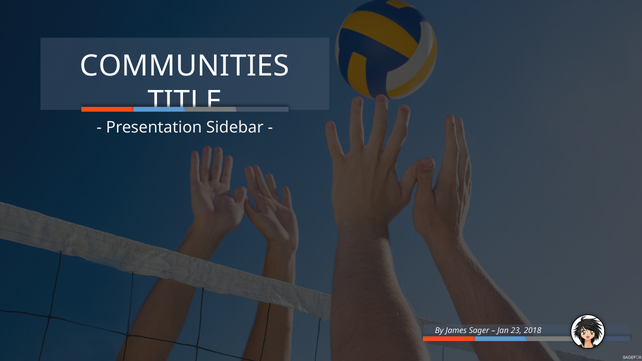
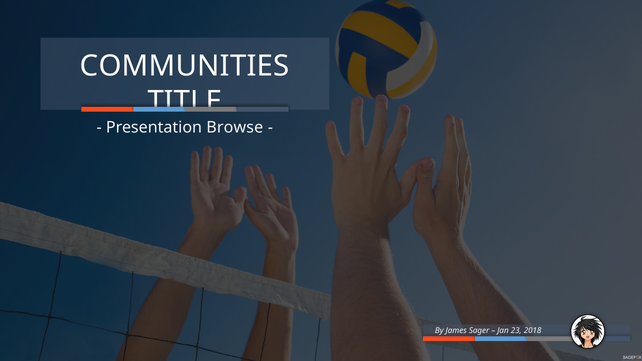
Sidebar: Sidebar -> Browse
